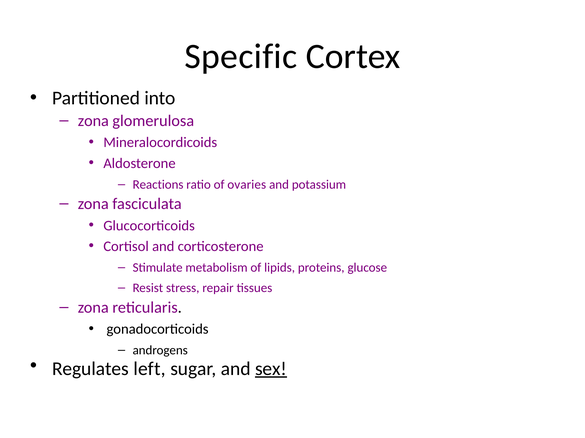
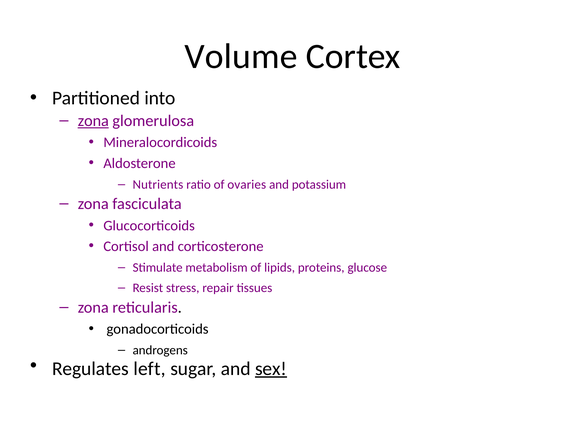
Specific: Specific -> Volume
zona at (93, 121) underline: none -> present
Reactions: Reactions -> Nutrients
